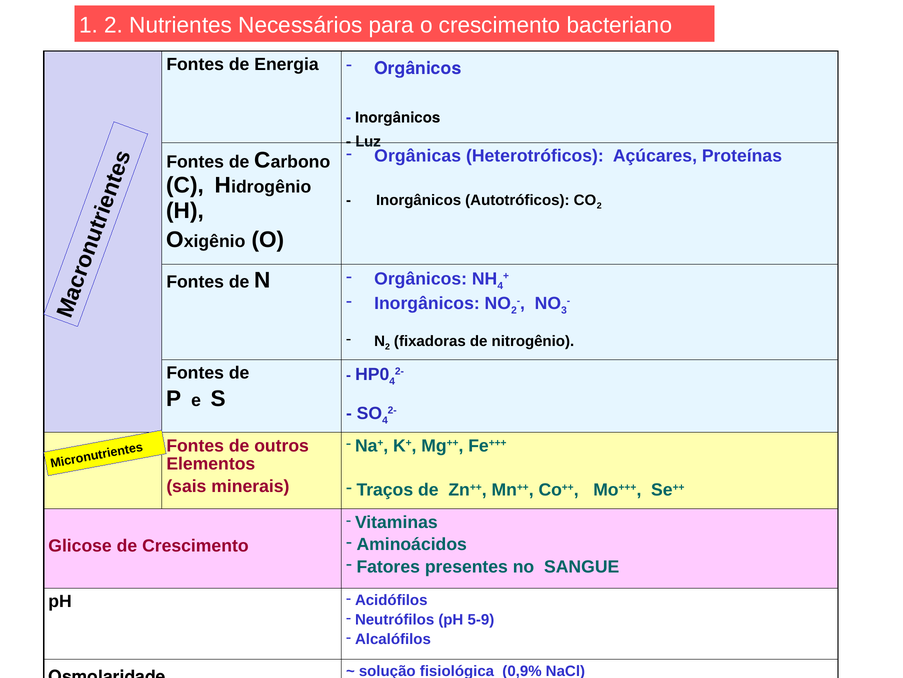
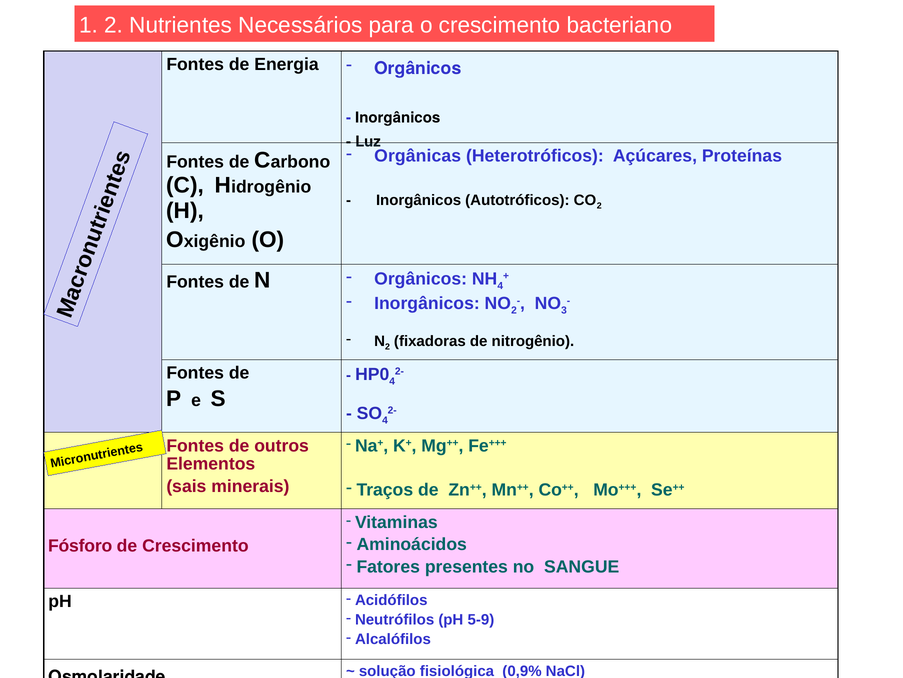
Glicose: Glicose -> Fósforo
